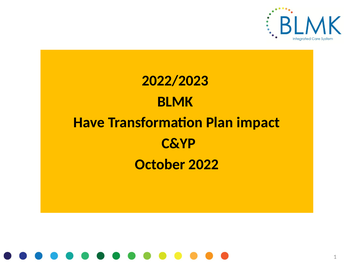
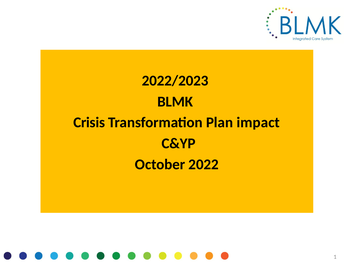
Have: Have -> Crisis
